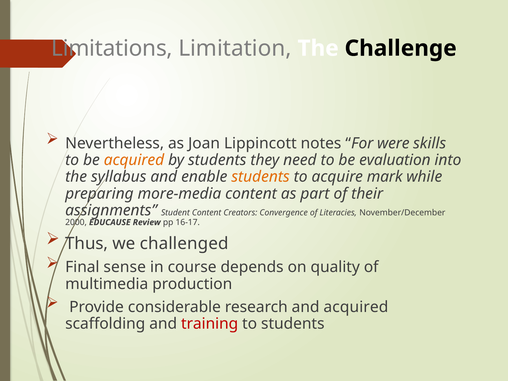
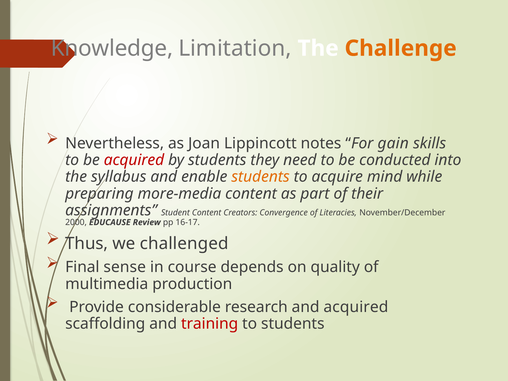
Limitations: Limitations -> Knowledge
Challenge colour: black -> orange
were: were -> gain
acquired at (134, 160) colour: orange -> red
evaluation: evaluation -> conducted
mark: mark -> mind
